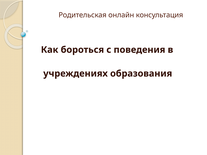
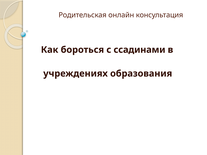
поведения: поведения -> ссадинами
